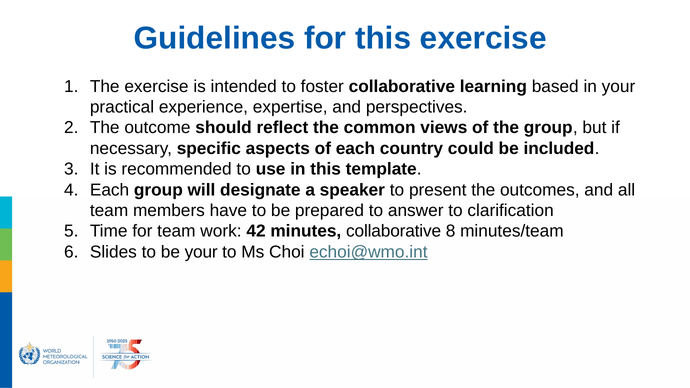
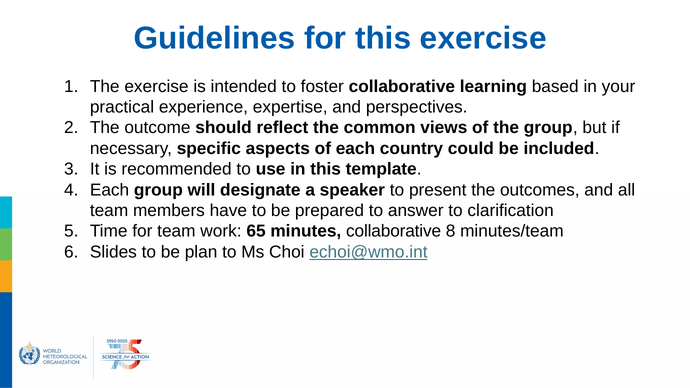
42: 42 -> 65
be your: your -> plan
